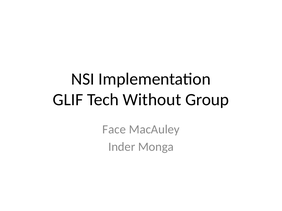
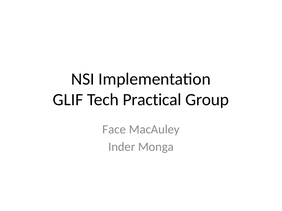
Without: Without -> Practical
